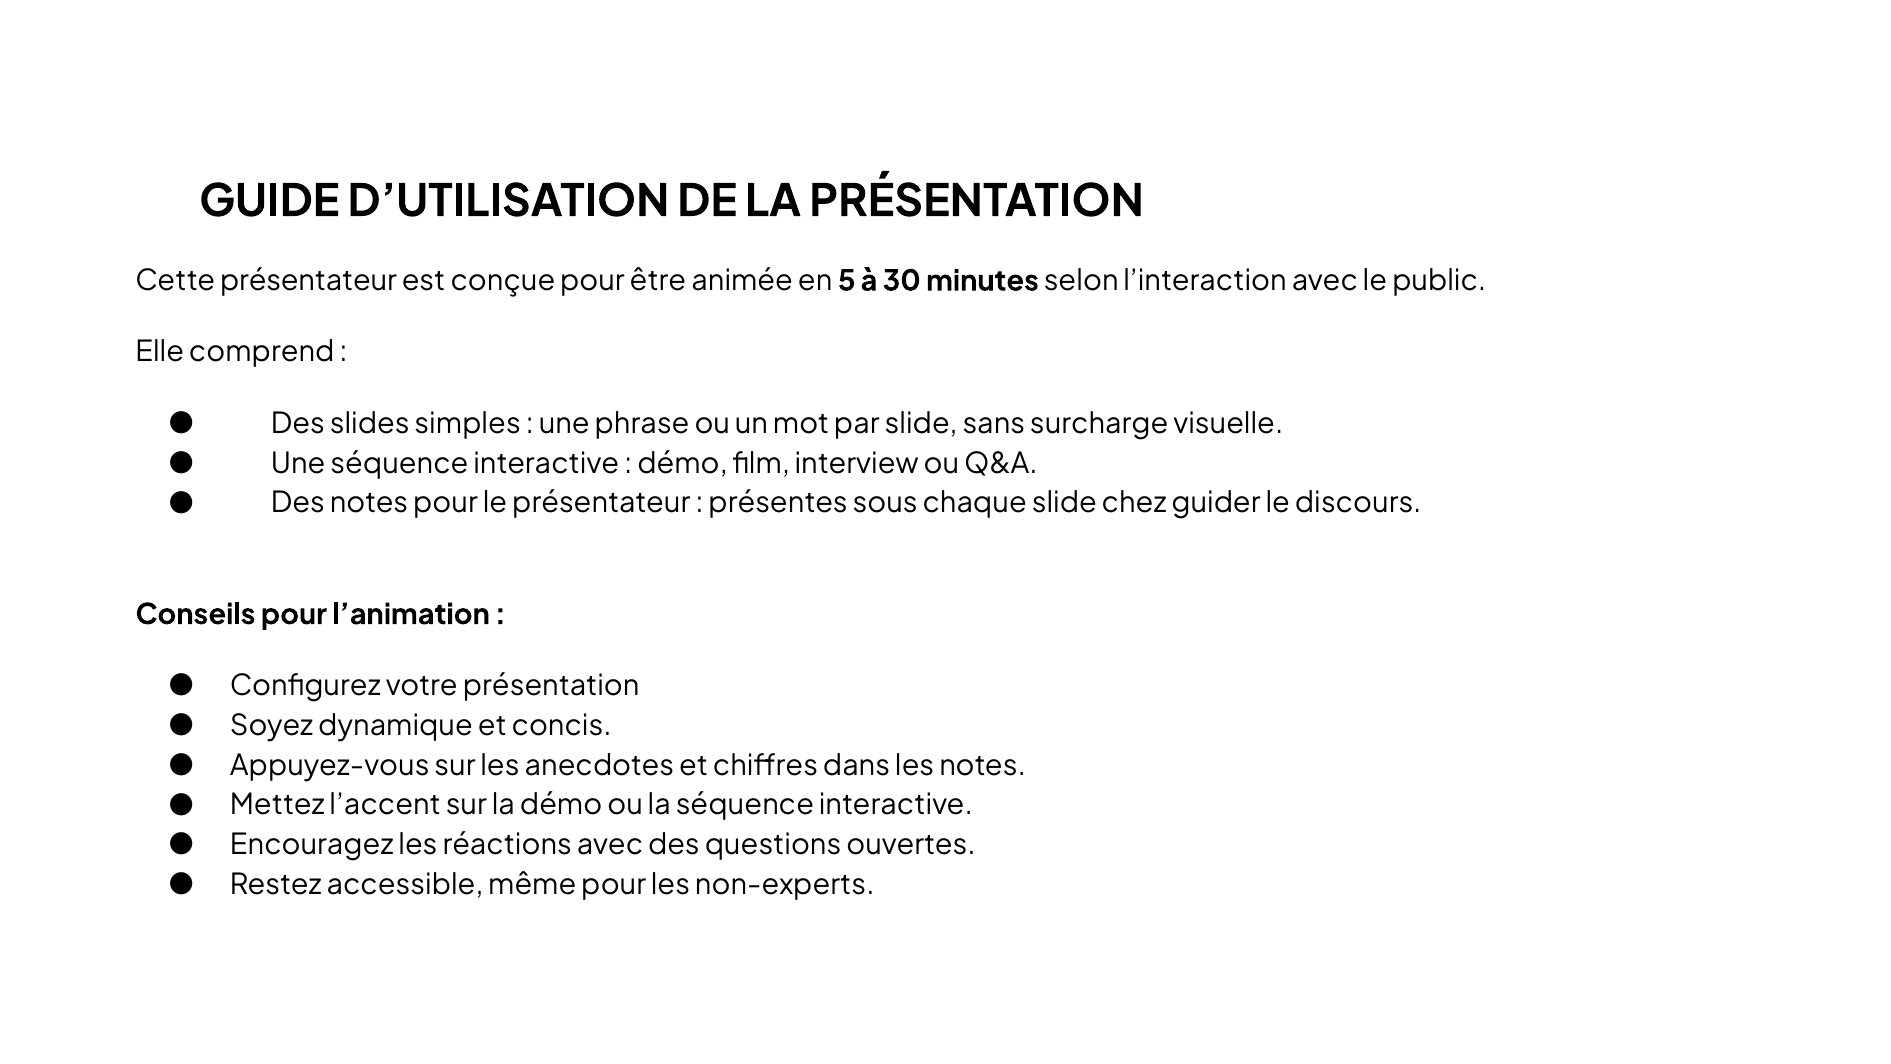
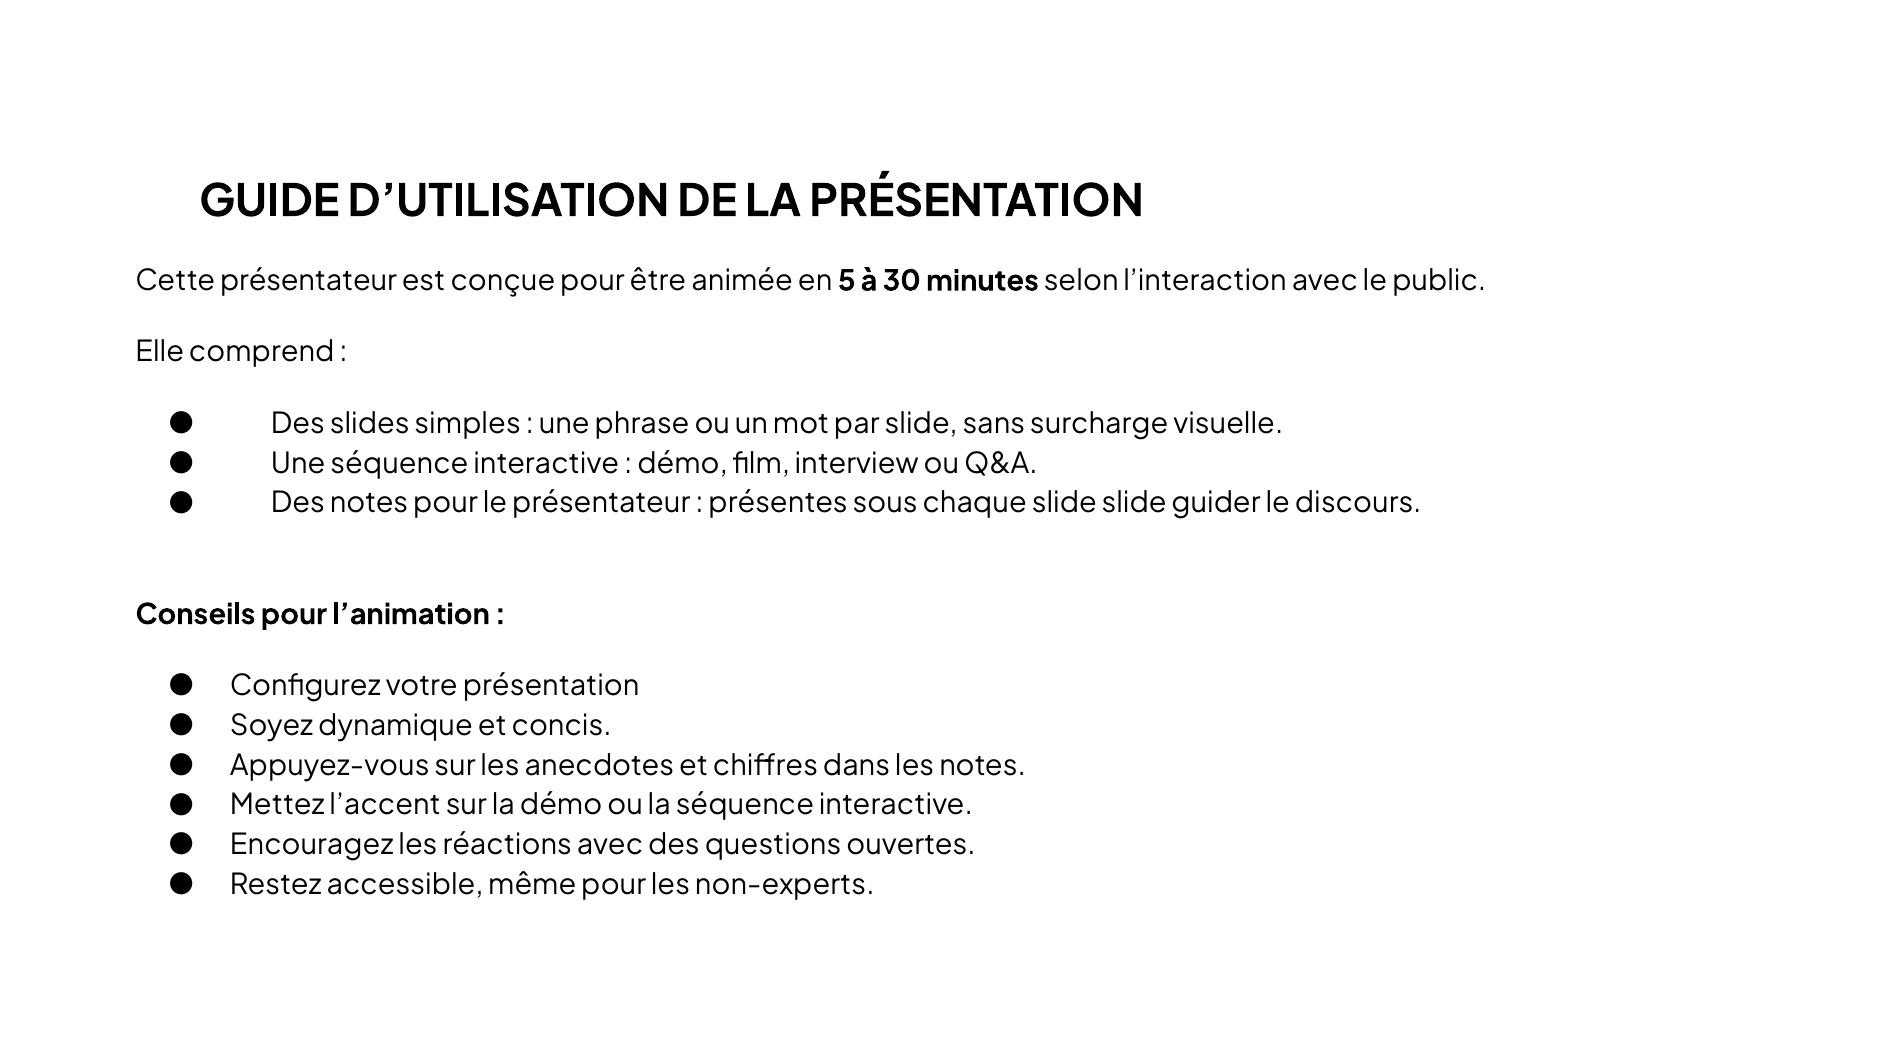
slide chez: chez -> slide
